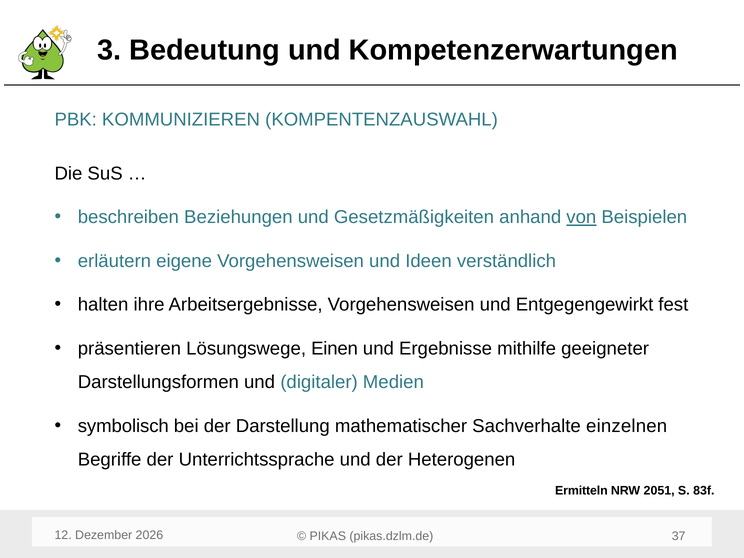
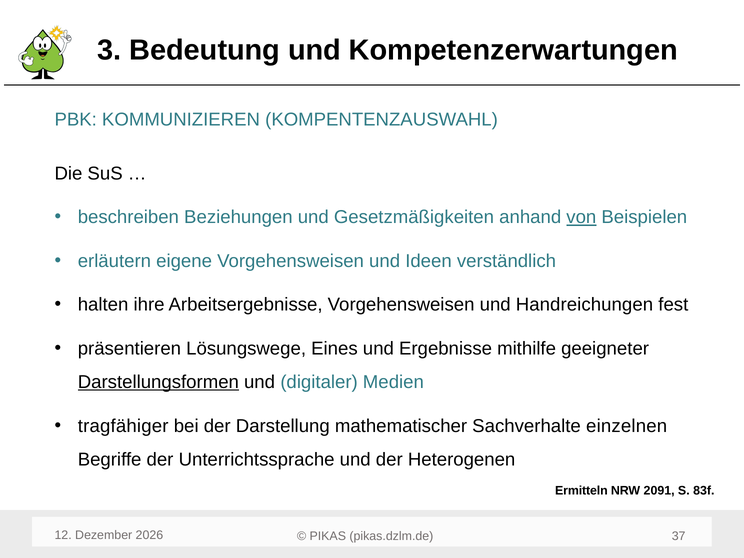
Entgegengewirkt: Entgegengewirkt -> Handreichungen
Einen: Einen -> Eines
Darstellungsformen underline: none -> present
symbolisch: symbolisch -> tragfähiger
2051: 2051 -> 2091
